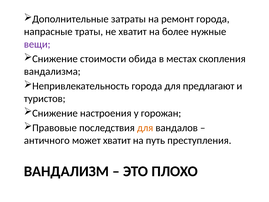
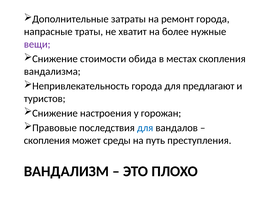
для at (145, 128) colour: orange -> blue
античного at (47, 140): античного -> скопления
может хватит: хватит -> среды
